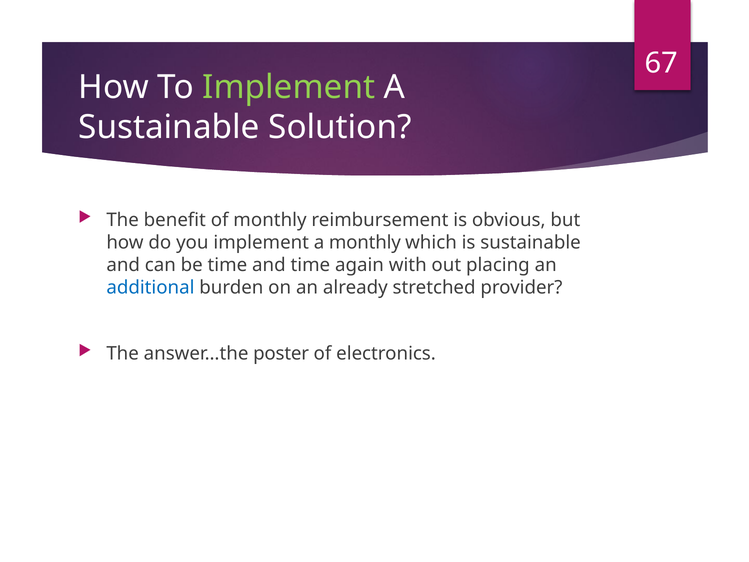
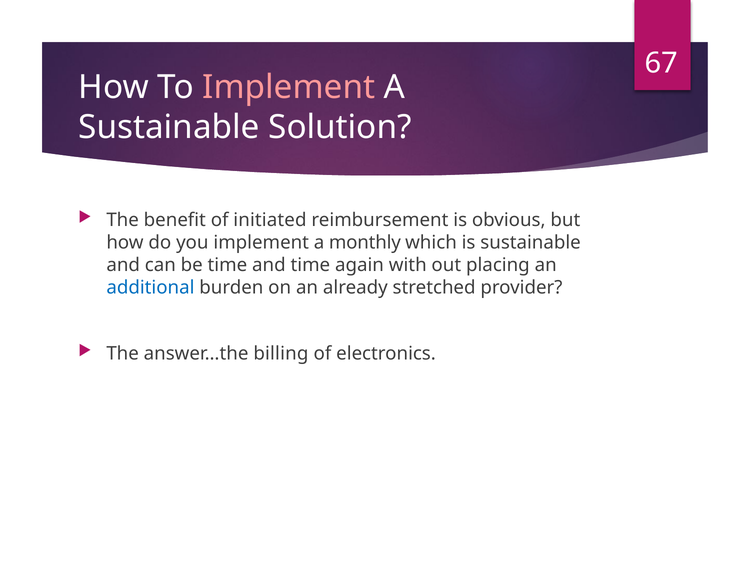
Implement at (289, 87) colour: light green -> pink
of monthly: monthly -> initiated
poster: poster -> billing
